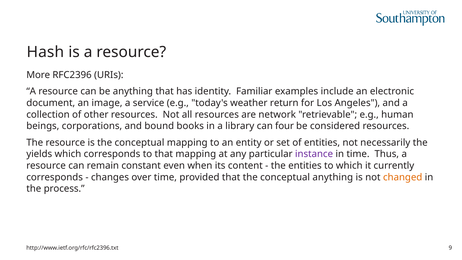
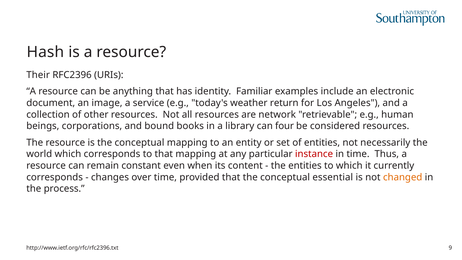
More: More -> Their
yields: yields -> world
instance colour: purple -> red
conceptual anything: anything -> essential
